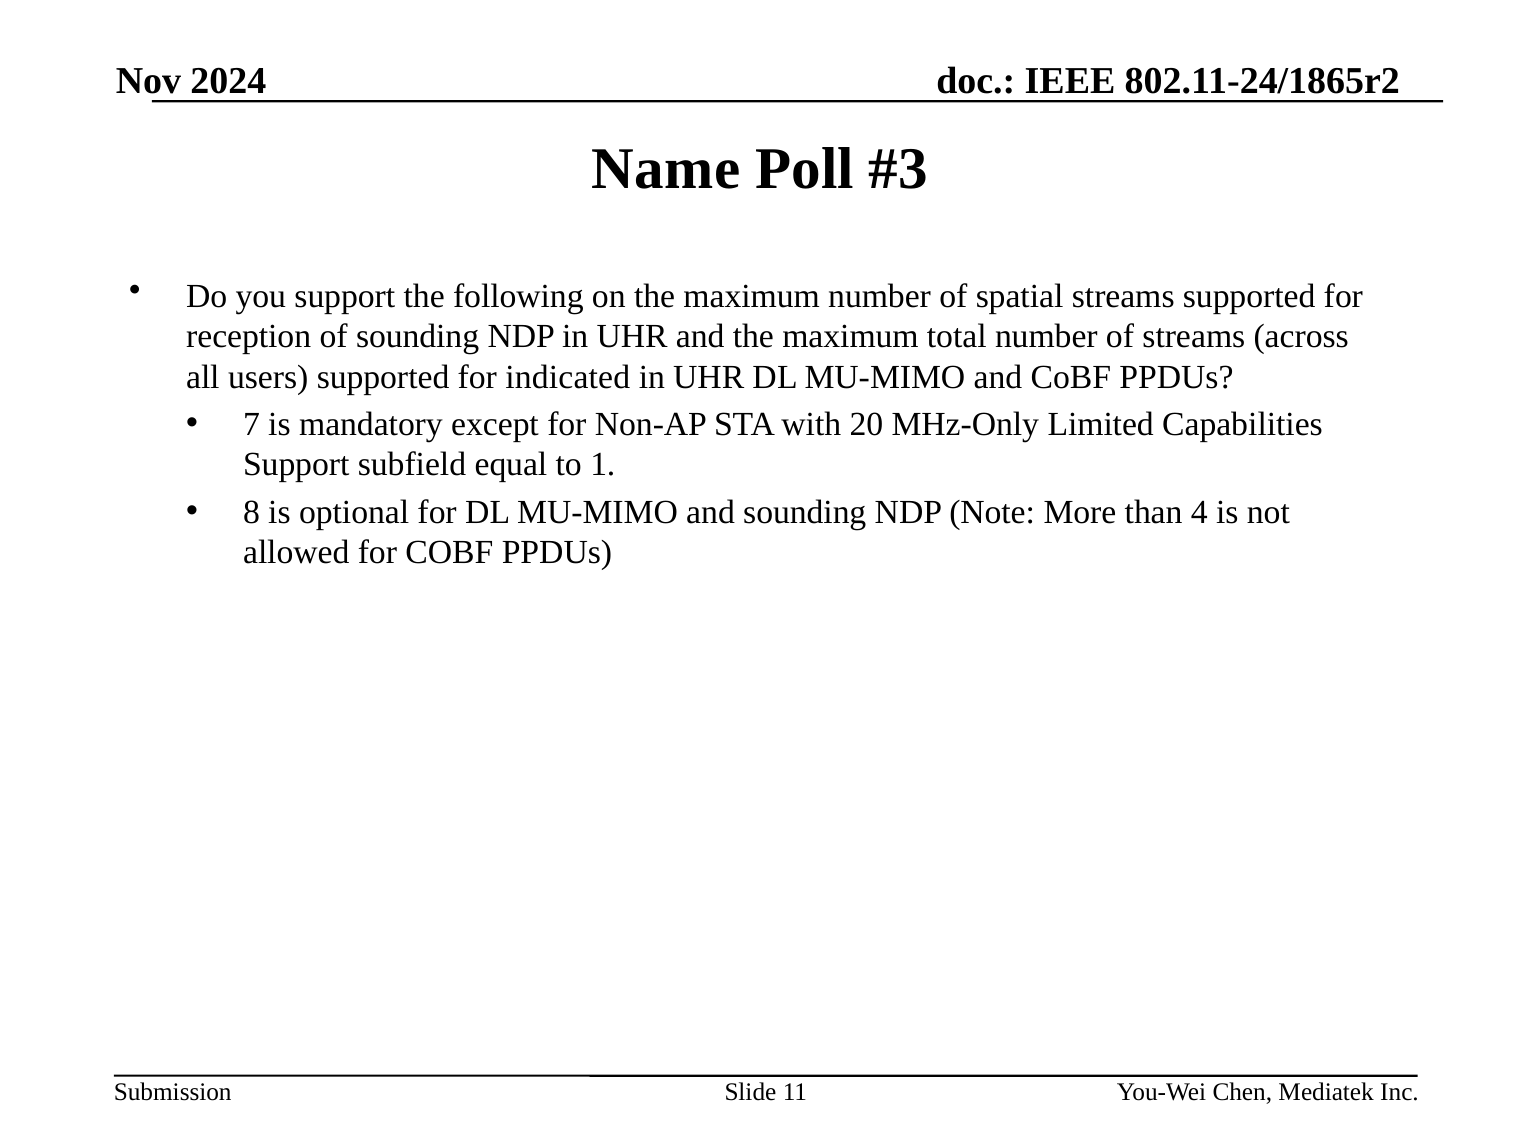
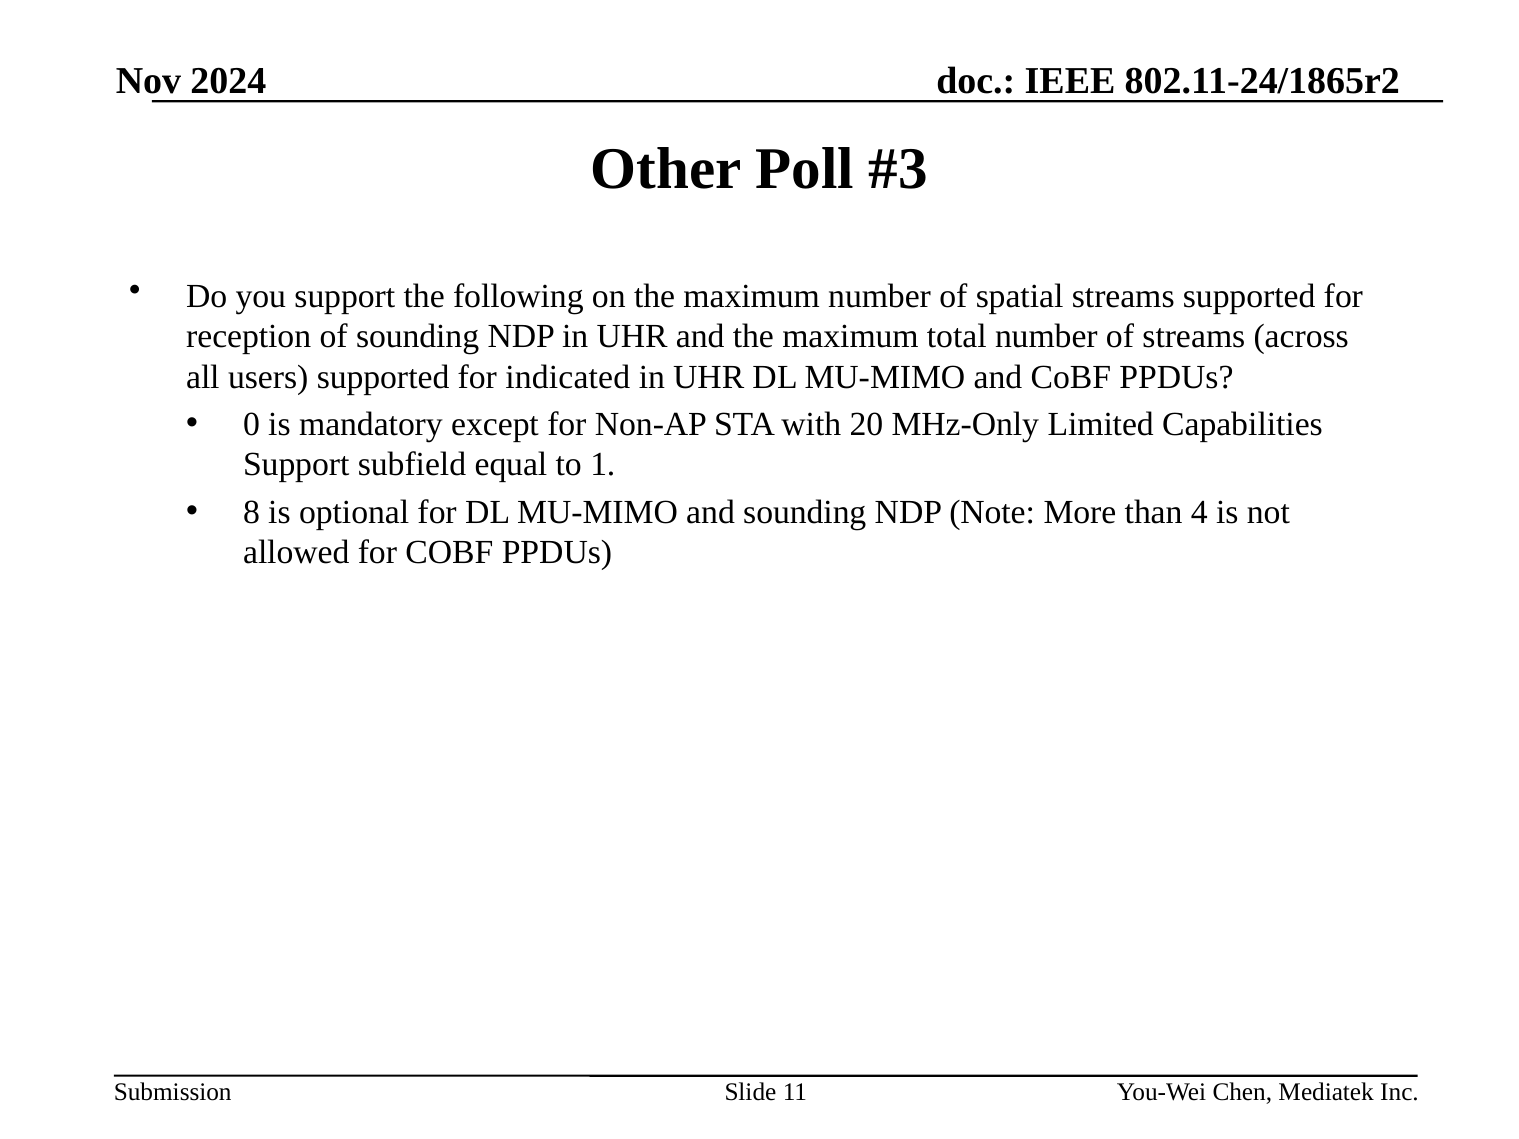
Name: Name -> Other
7: 7 -> 0
